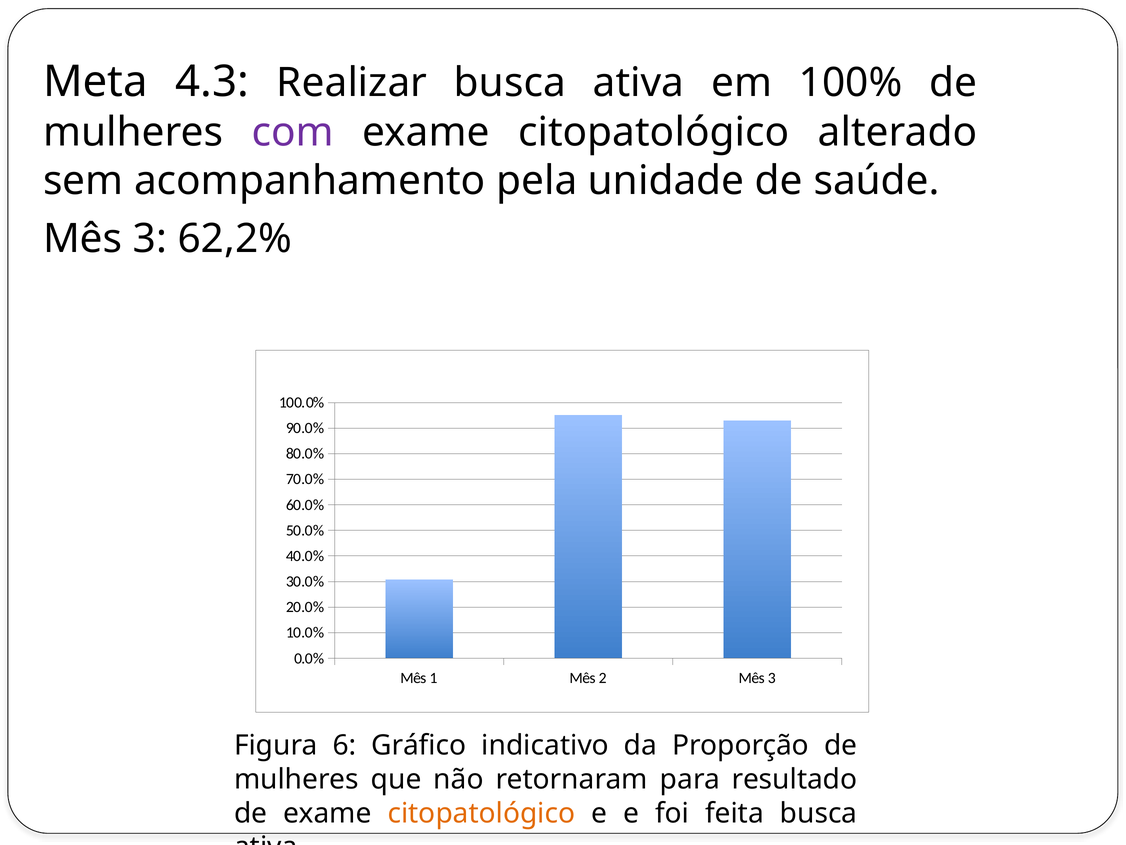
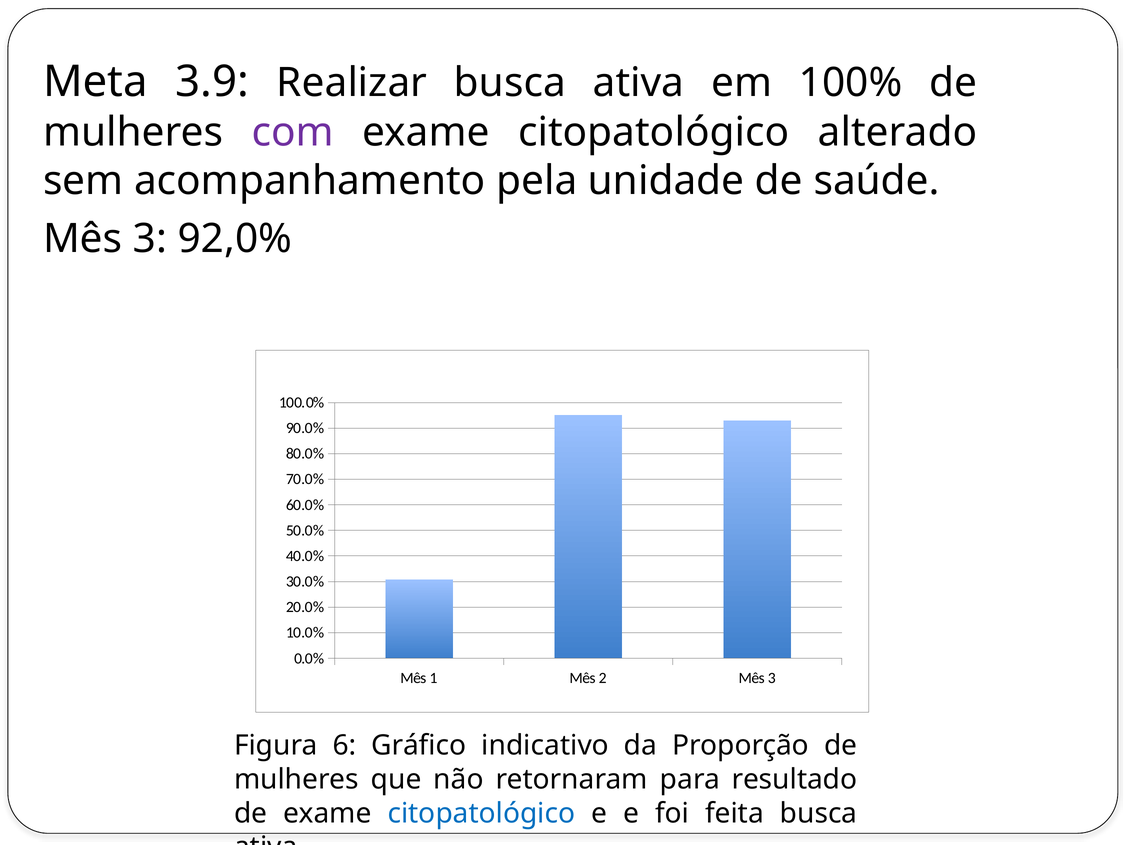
4.3: 4.3 -> 3.9
62,2%: 62,2% -> 92,0%
citopatológico at (481, 813) colour: orange -> blue
